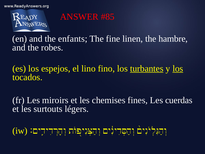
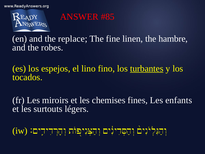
enfants: enfants -> replace
los at (178, 68) underline: present -> none
cuerdas: cuerdas -> enfants
